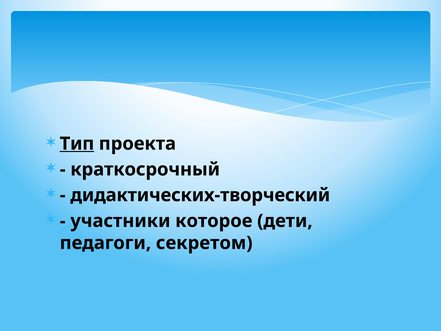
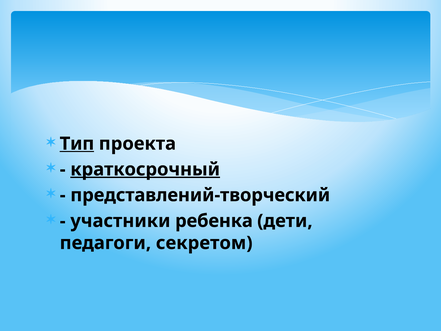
краткосрочный underline: none -> present
дидактических-творческий: дидактических-творческий -> представлений-творческий
которое: которое -> ребенка
